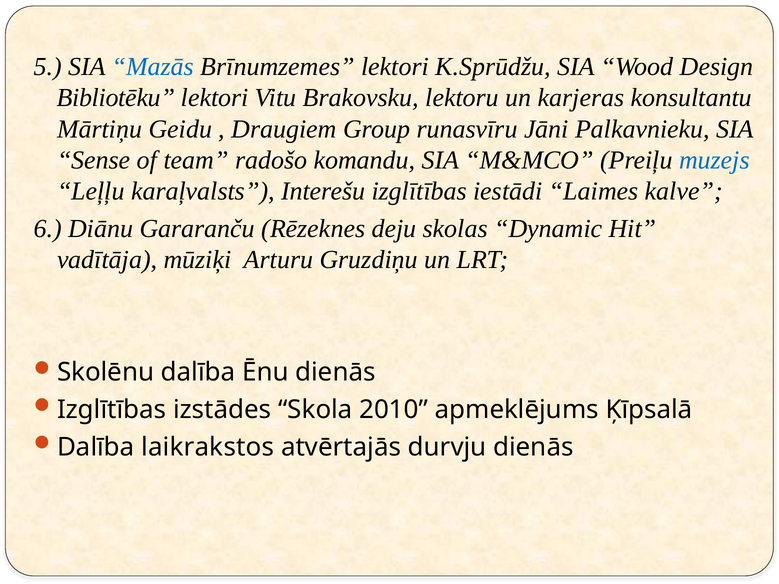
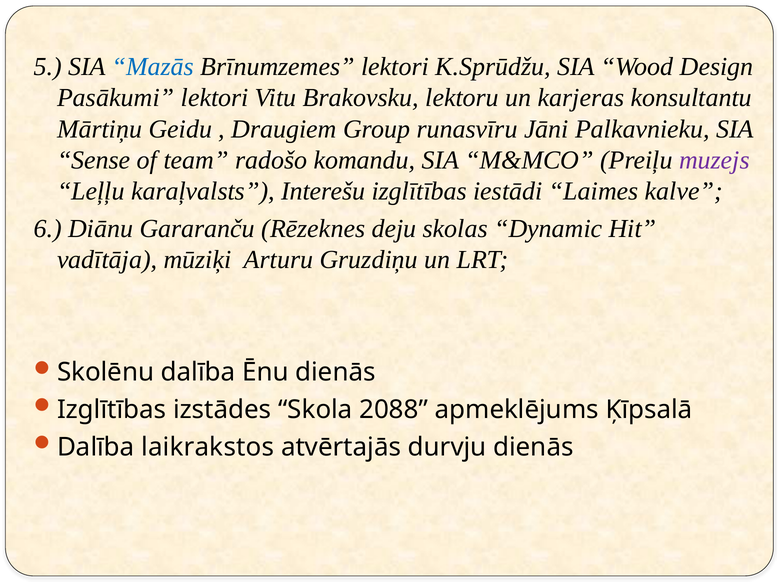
Bibliotēku: Bibliotēku -> Pasākumi
muzejs colour: blue -> purple
2010: 2010 -> 2088
